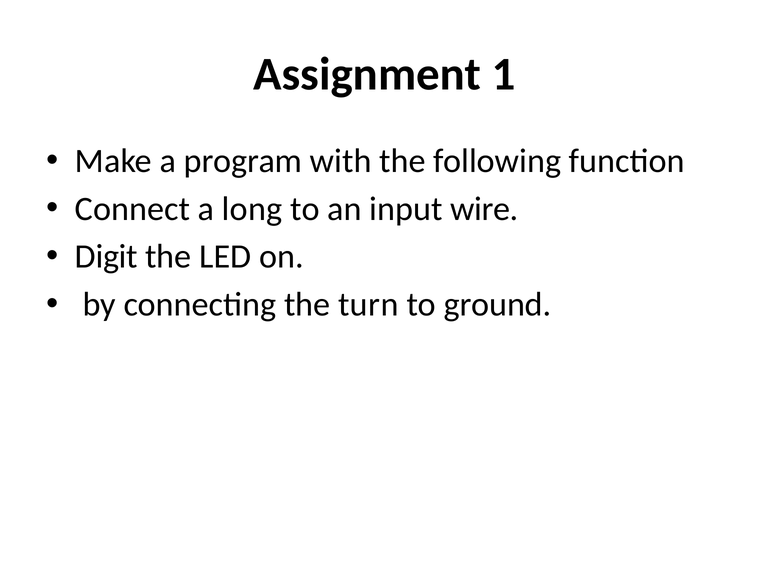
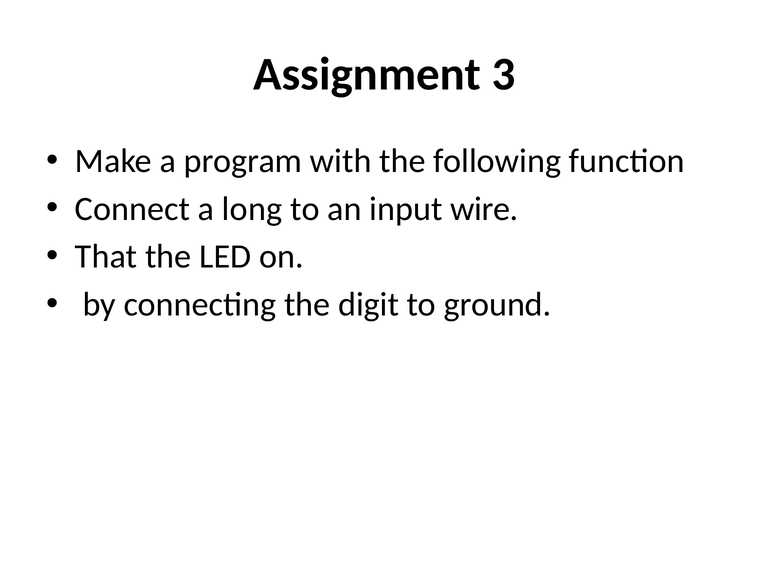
1: 1 -> 3
Digit: Digit -> That
turn: turn -> digit
